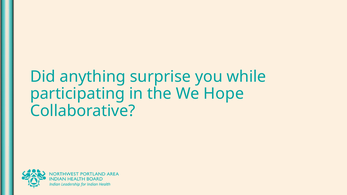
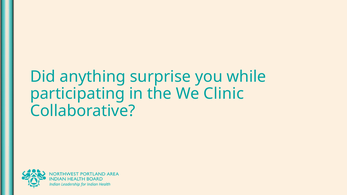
Hope: Hope -> Clinic
